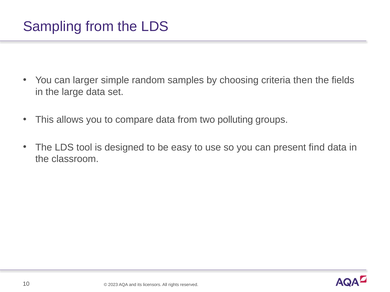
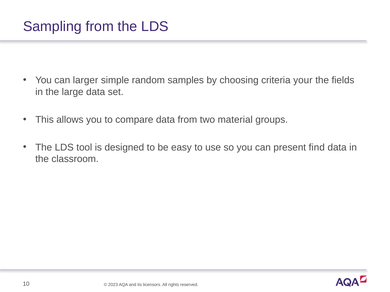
then: then -> your
polluting: polluting -> material
